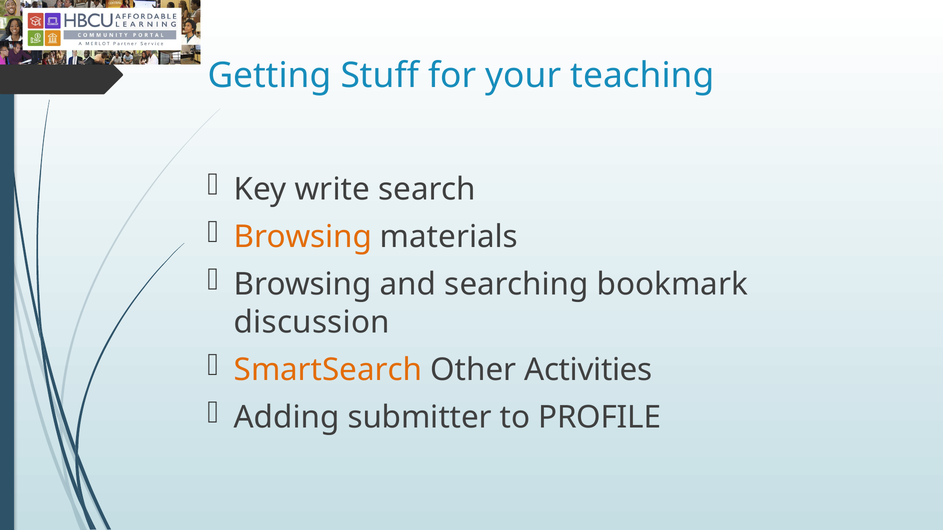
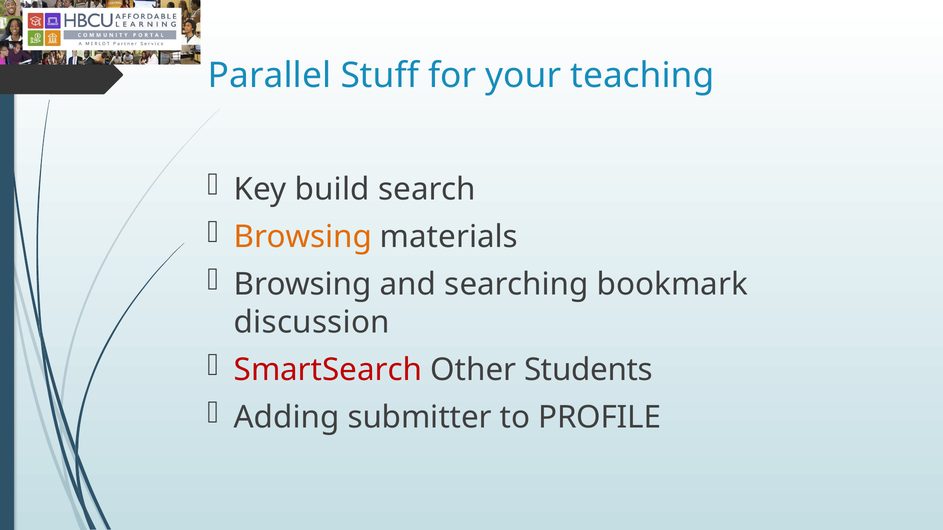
Getting: Getting -> Parallel
write: write -> build
SmartSearch colour: orange -> red
Activities: Activities -> Students
